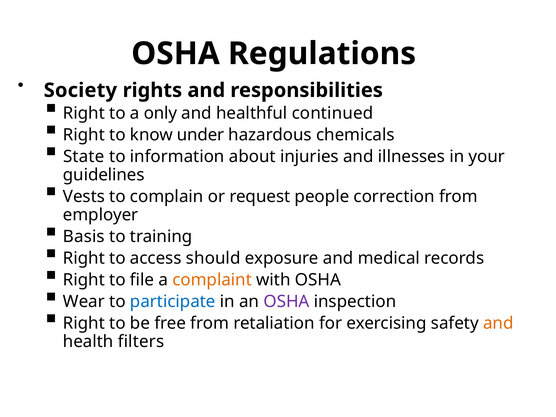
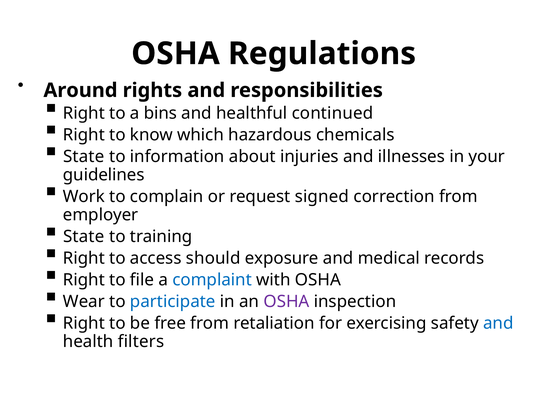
Society: Society -> Around
only: only -> bins
under: under -> which
Vests: Vests -> Work
people: people -> signed
Basis at (84, 237): Basis -> State
complaint colour: orange -> blue
and at (498, 323) colour: orange -> blue
